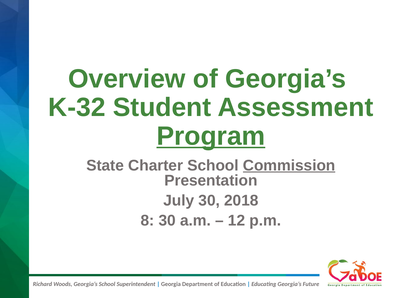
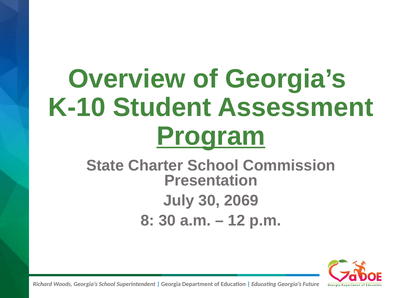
K-32: K-32 -> K-10
Commission underline: present -> none
2018: 2018 -> 2069
